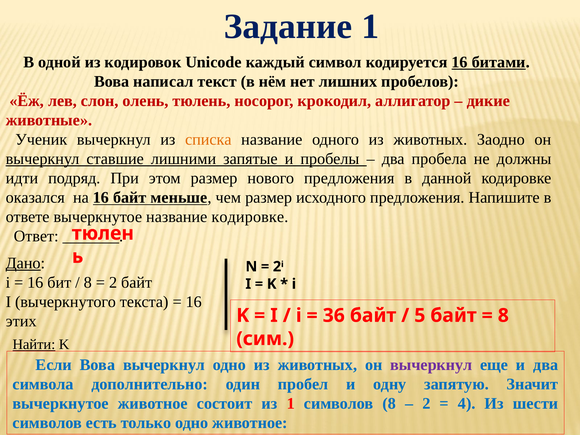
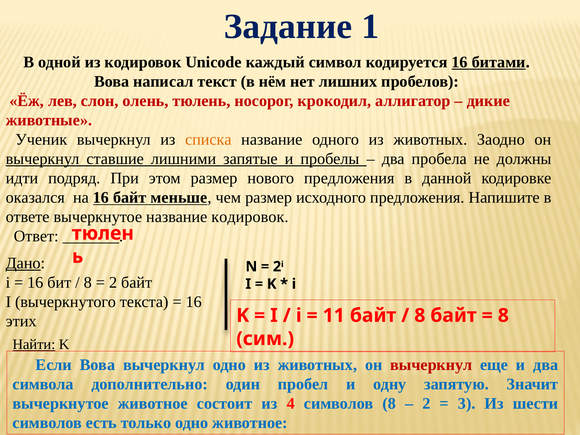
название кодировке: кодировке -> кодировок
36: 36 -> 11
5 at (420, 315): 5 -> 8
вычеркнул at (431, 365) colour: purple -> red
из 1: 1 -> 4
4: 4 -> 3
